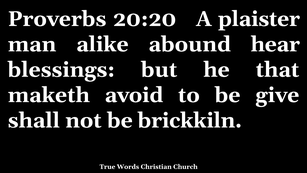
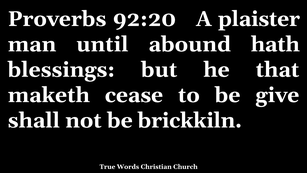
20:20: 20:20 -> 92:20
alike: alike -> until
hear: hear -> hath
avoid: avoid -> cease
